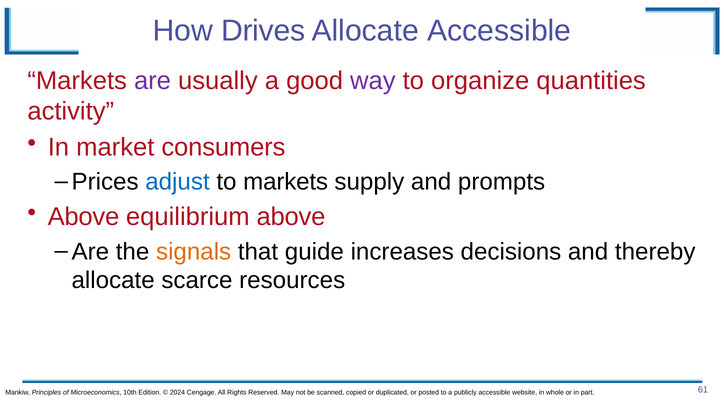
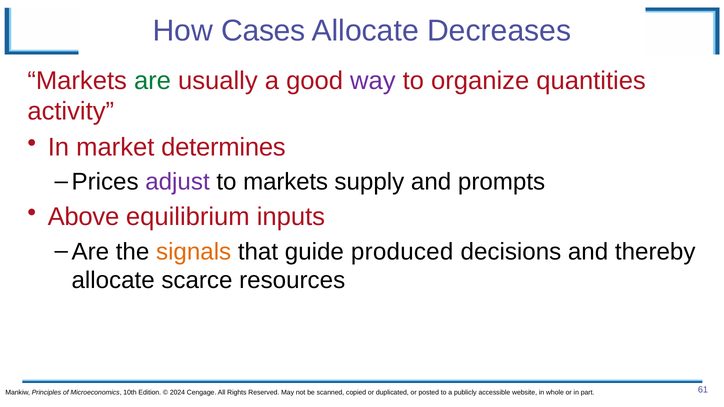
Drives: Drives -> Cases
Allocate Accessible: Accessible -> Decreases
are at (152, 81) colour: purple -> green
consumers: consumers -> determines
adjust colour: blue -> purple
equilibrium above: above -> inputs
increases: increases -> produced
